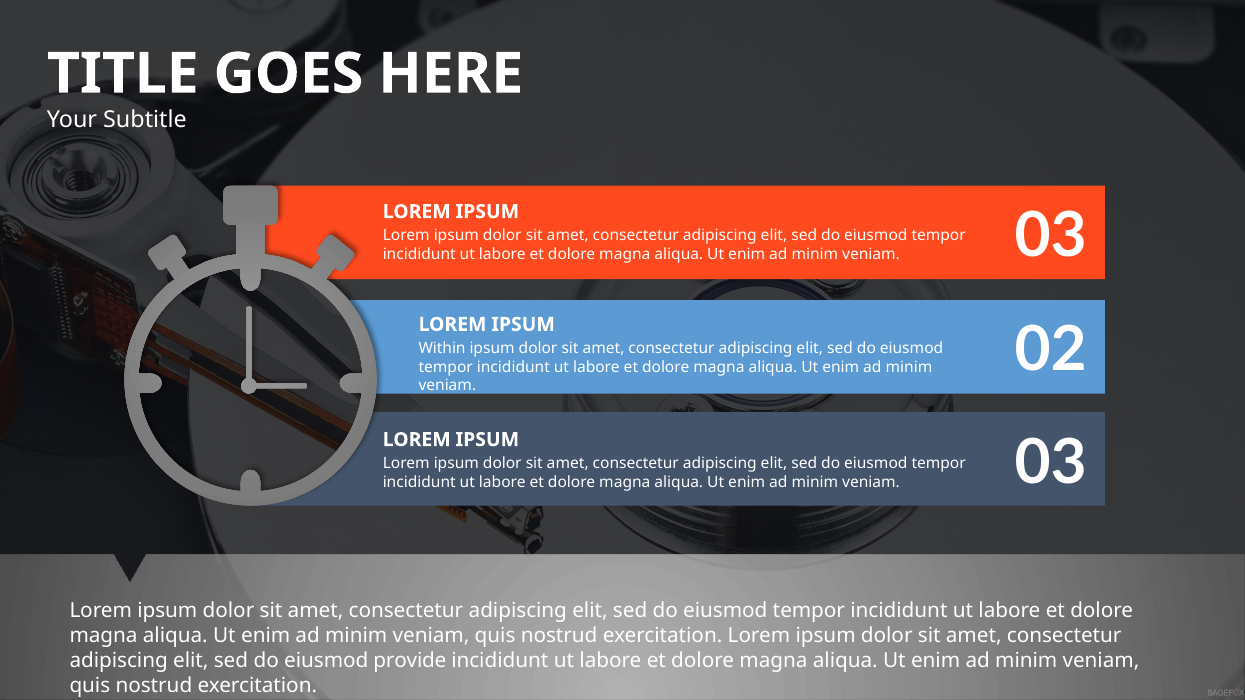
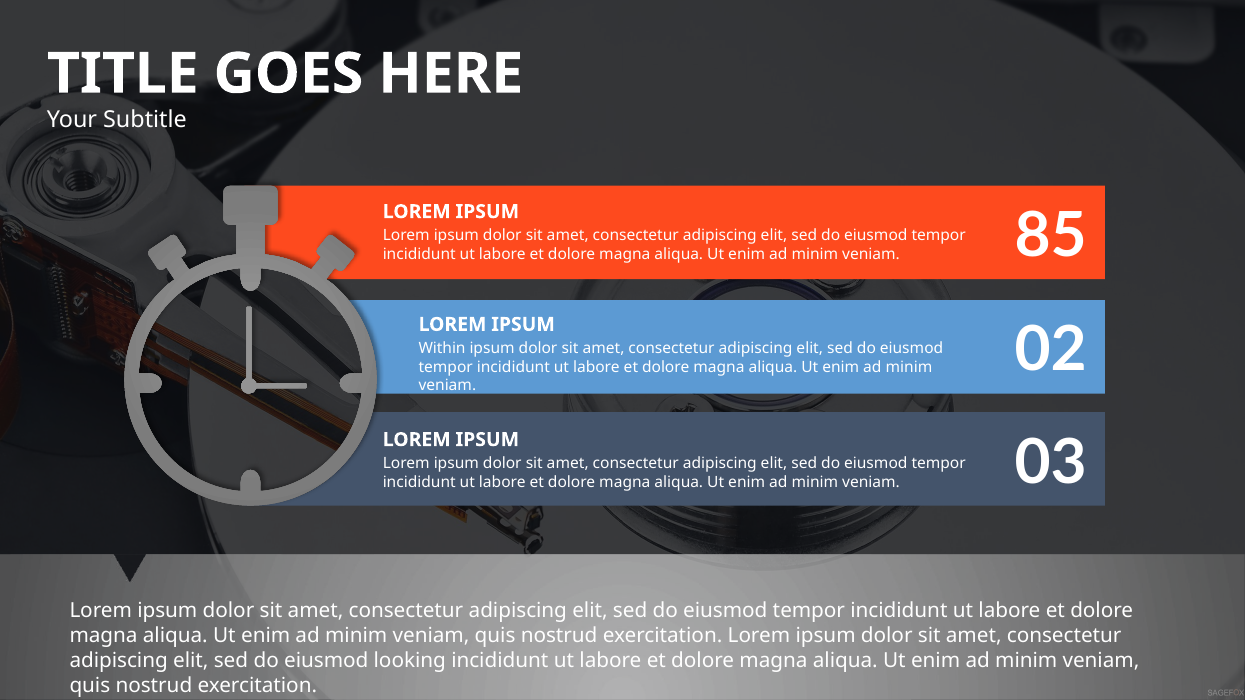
veniam 03: 03 -> 85
provide: provide -> looking
